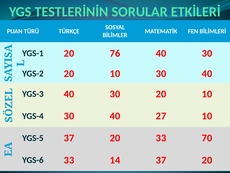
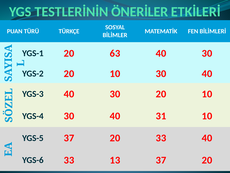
SORULAR: SORULAR -> ÖNERİLER
76: 76 -> 63
27: 27 -> 31
33 70: 70 -> 40
14: 14 -> 13
